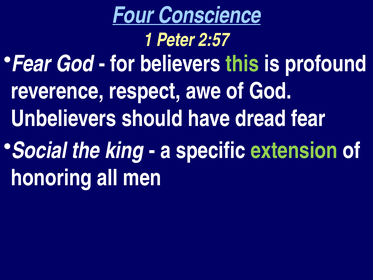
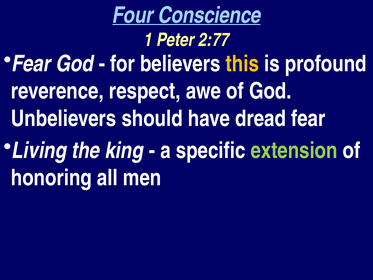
2:57: 2:57 -> 2:77
this colour: light green -> yellow
Social: Social -> Living
